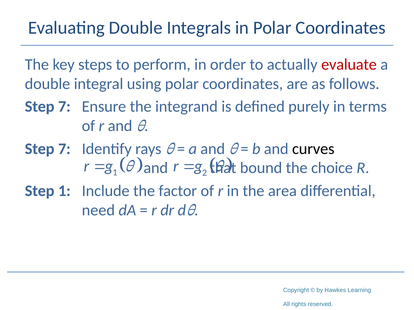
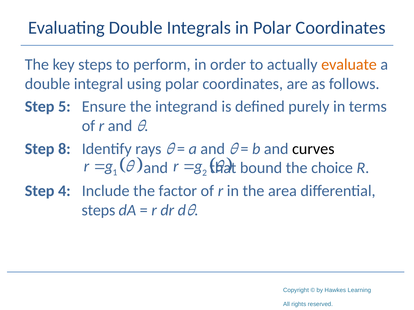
evaluate colour: red -> orange
7 at (64, 107): 7 -> 5
7 at (64, 149): 7 -> 8
Step 1: 1 -> 4
need at (98, 210): need -> steps
